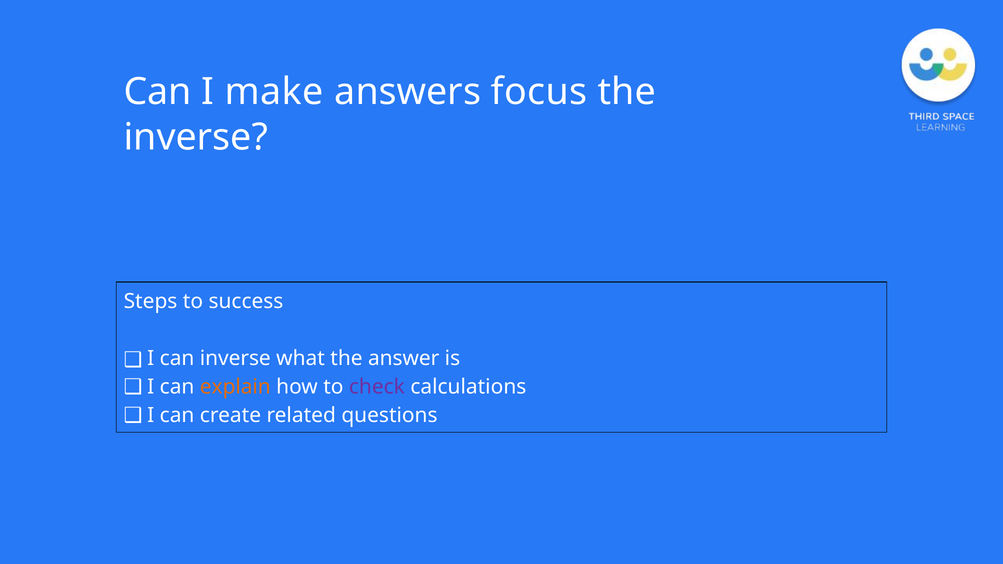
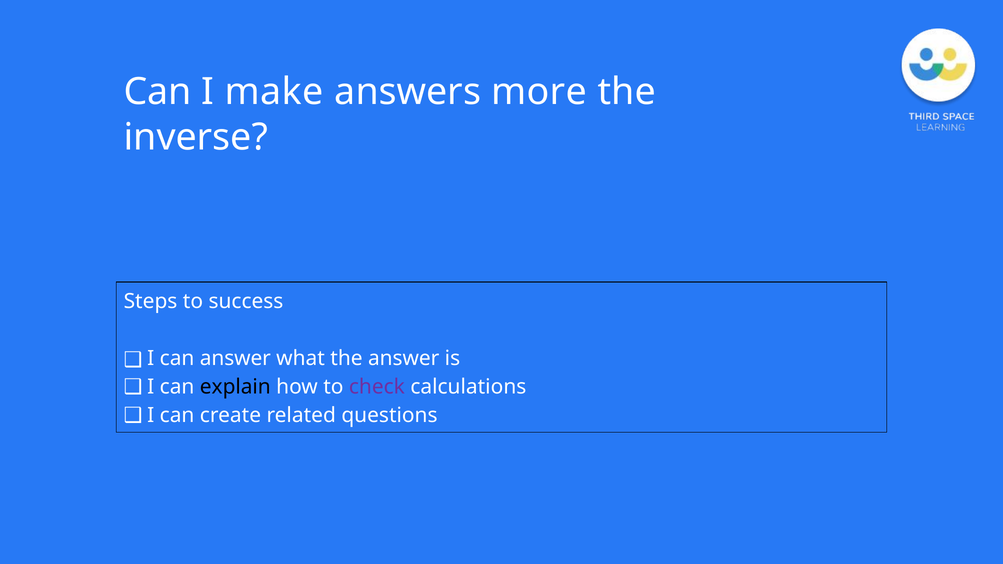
focus: focus -> more
can inverse: inverse -> answer
explain colour: orange -> black
